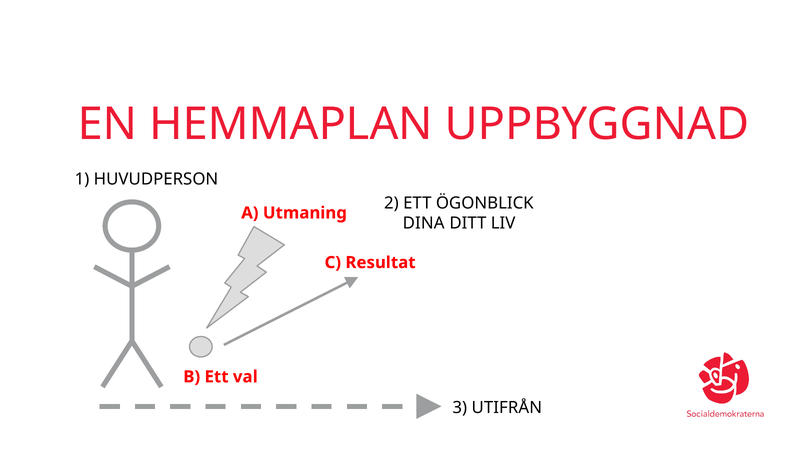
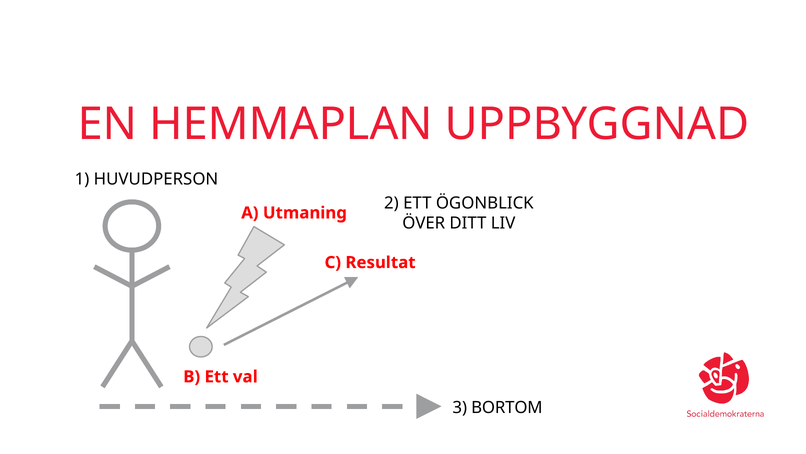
DINA: DINA -> ÖVER
UTIFRÅN: UTIFRÅN -> BORTOM
